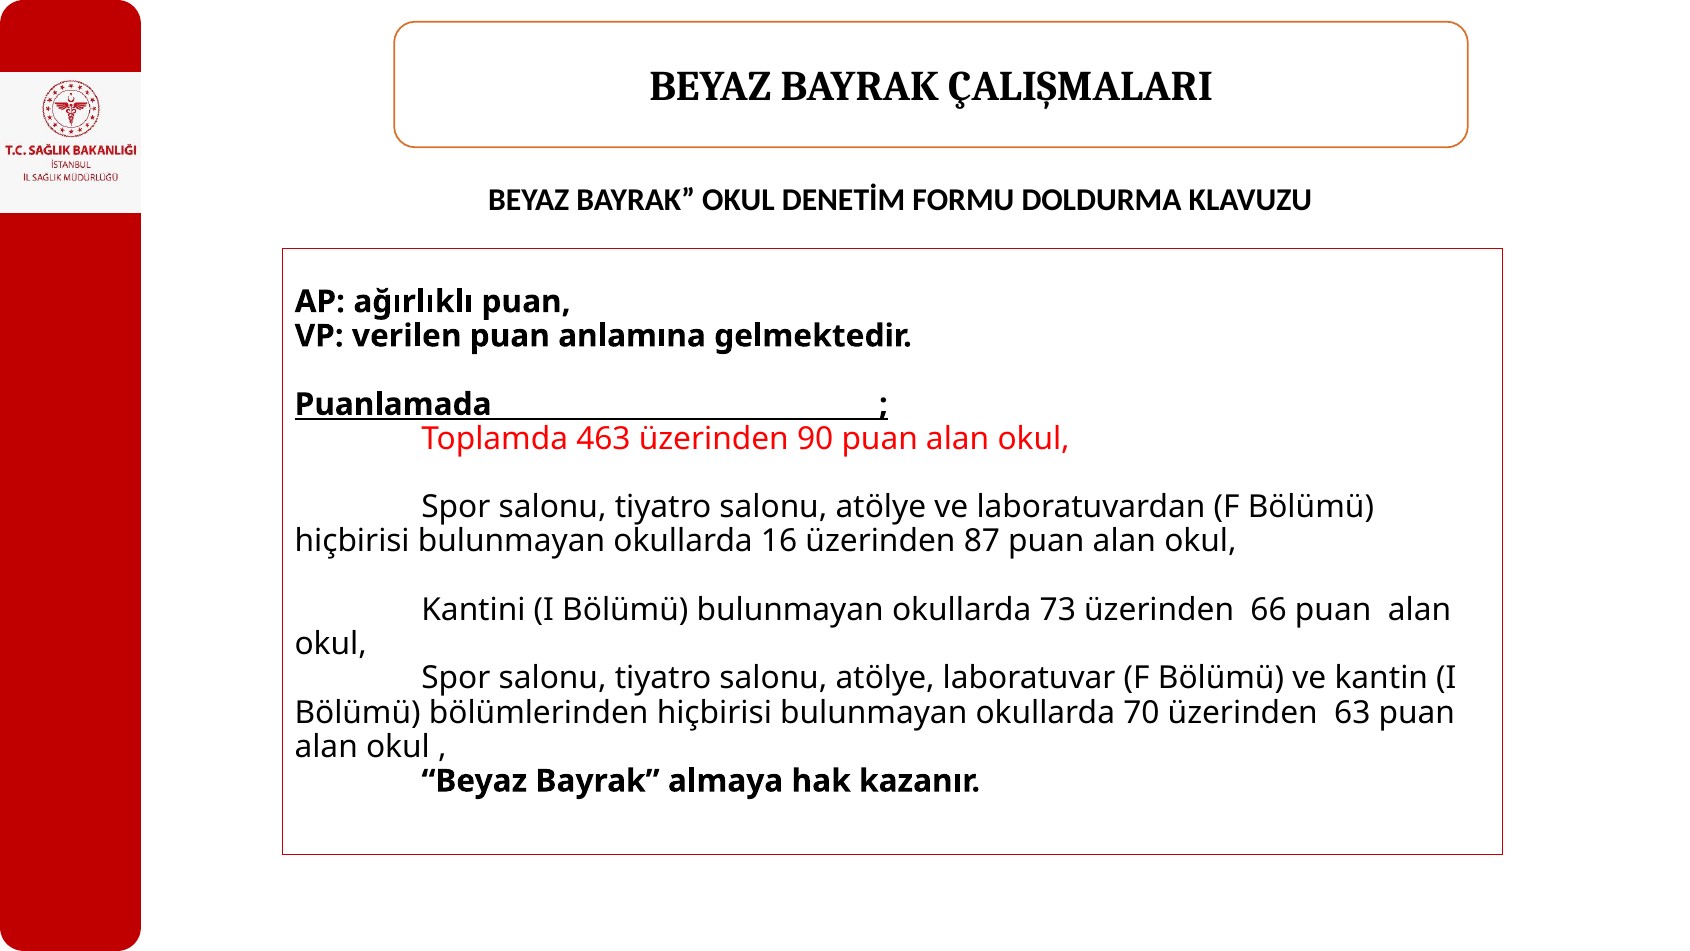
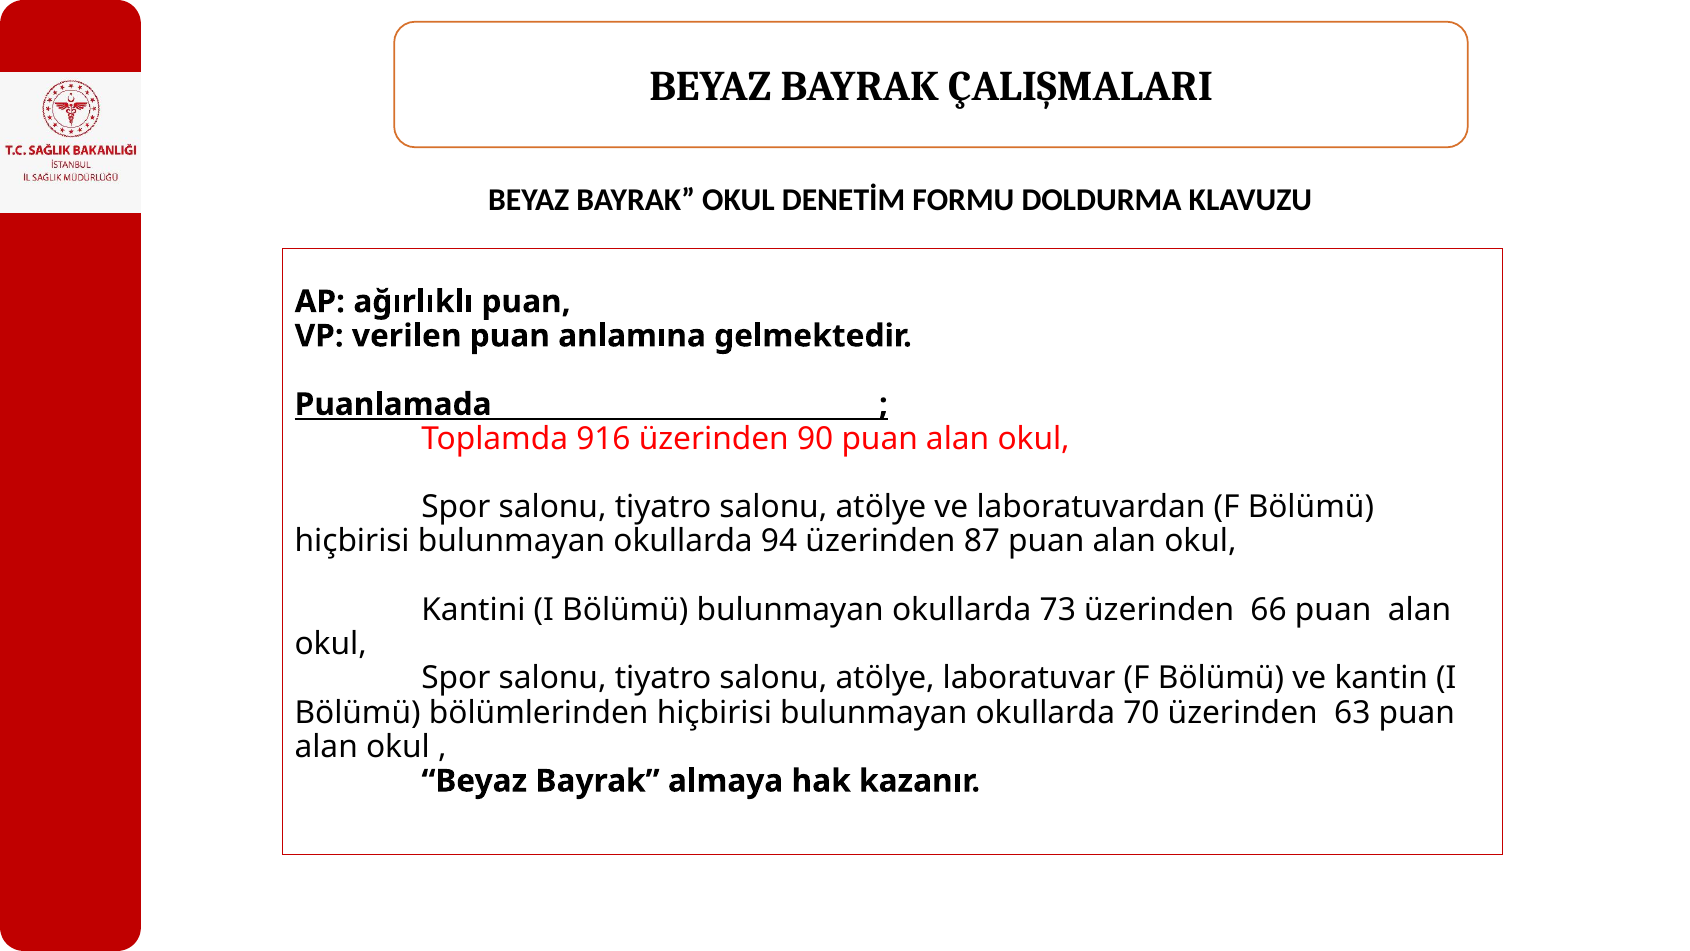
463: 463 -> 916
16: 16 -> 94
